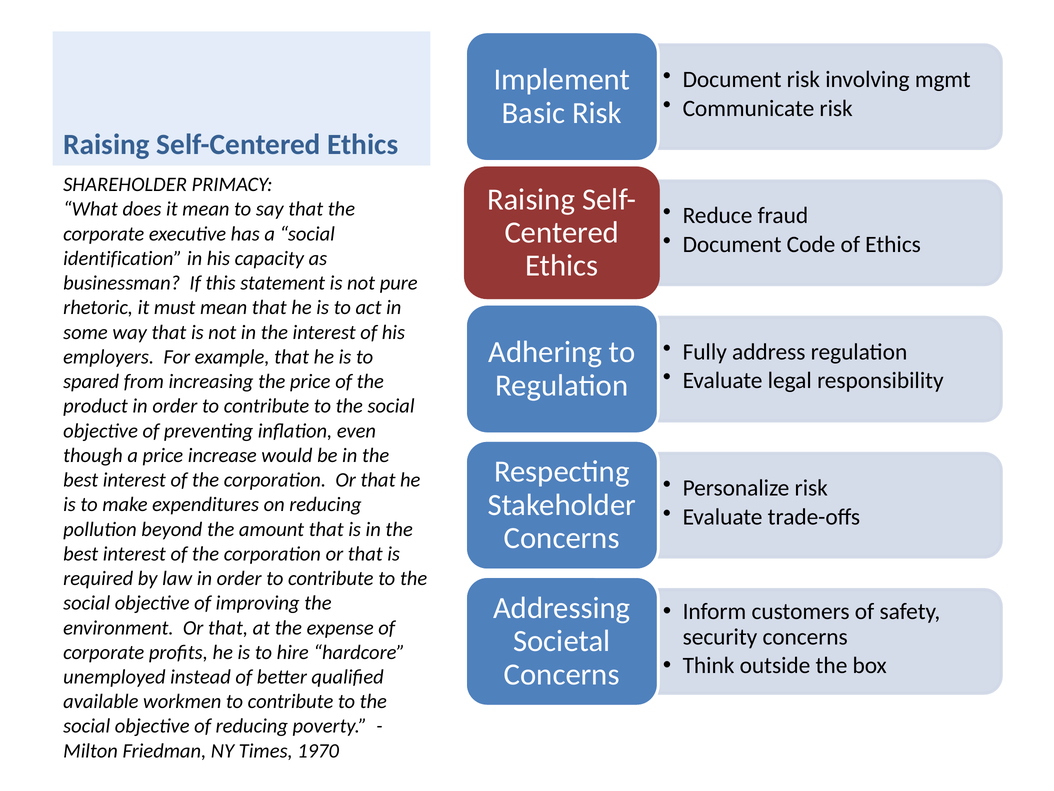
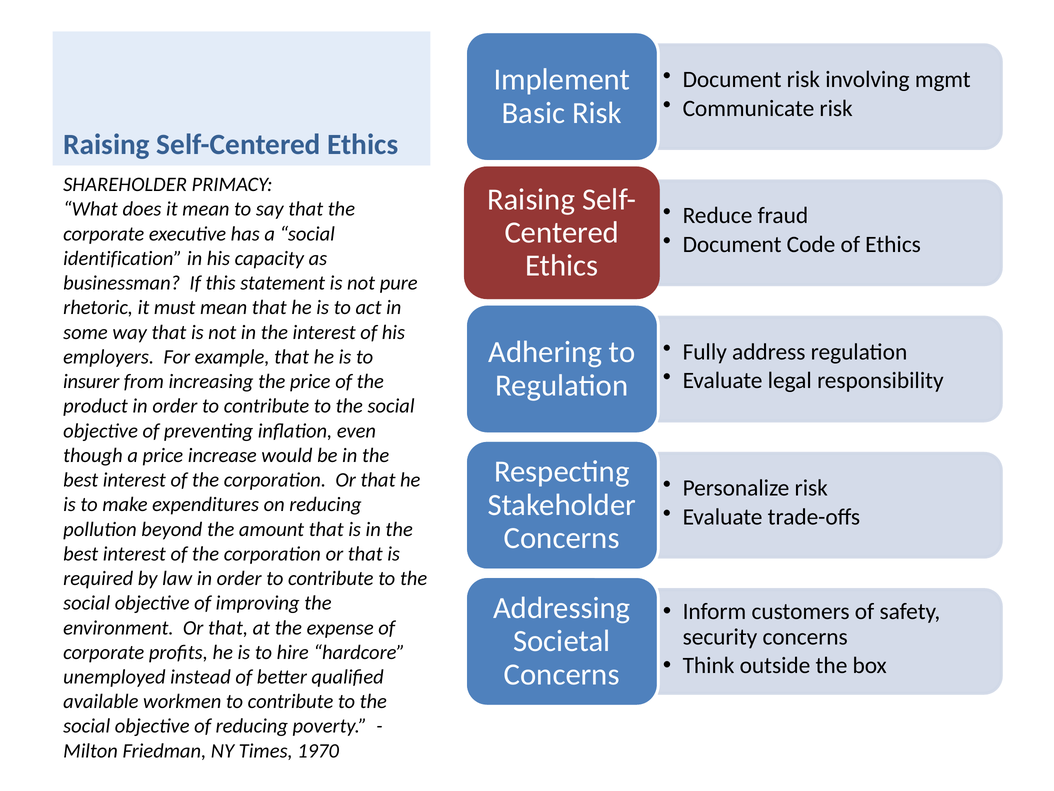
spared: spared -> insurer
